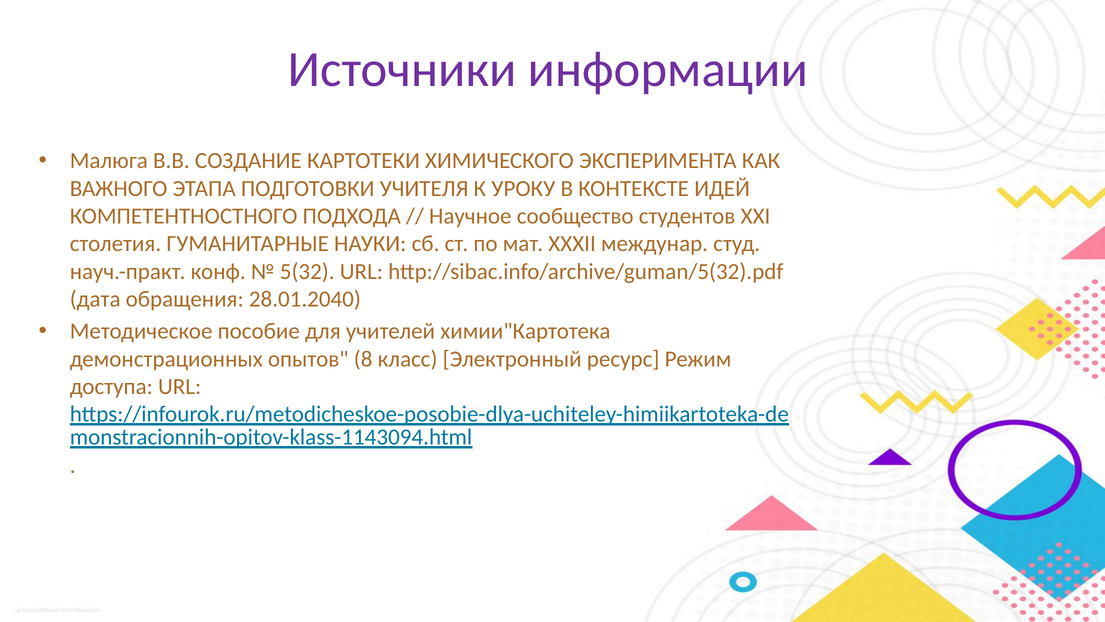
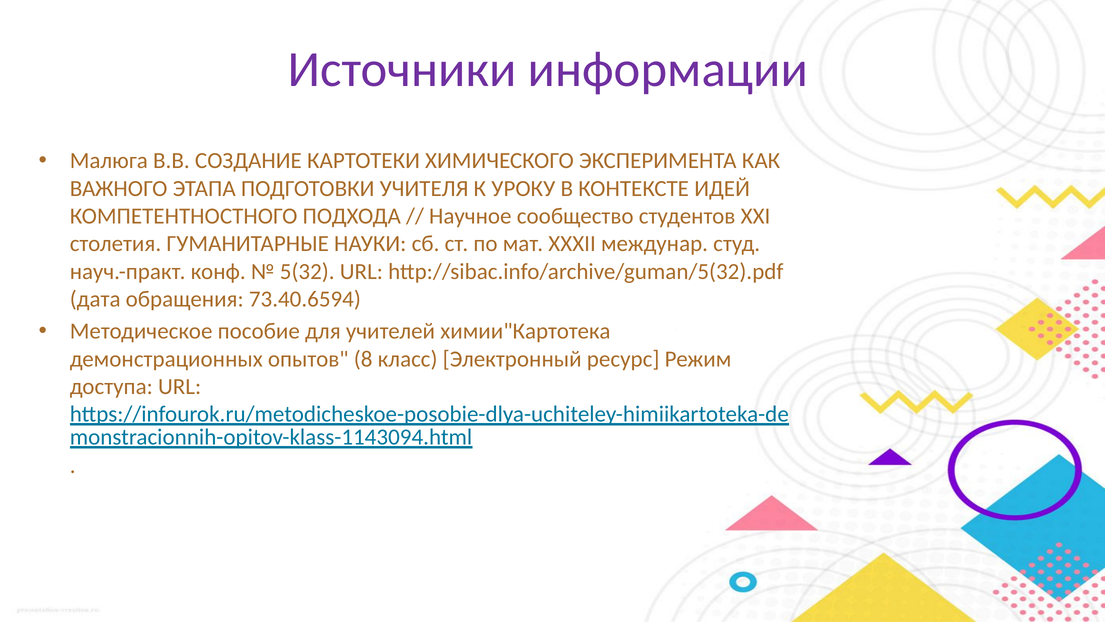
28.01.2040: 28.01.2040 -> 73.40.6594
